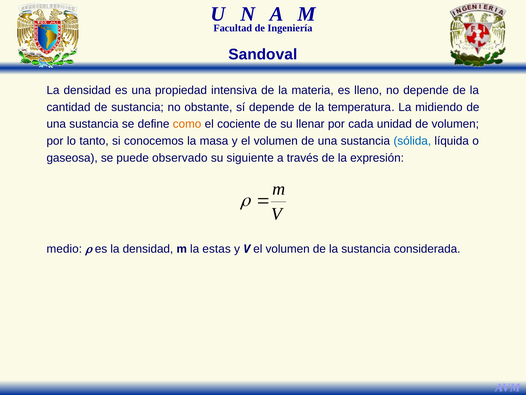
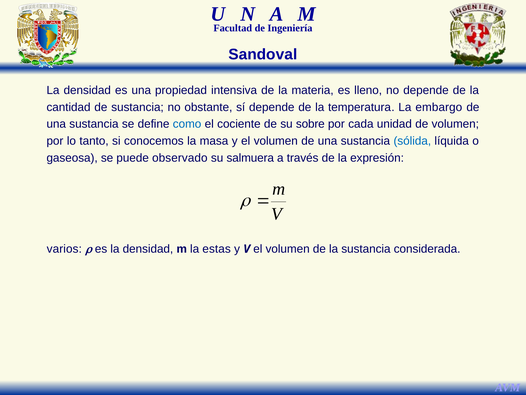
midiendo: midiendo -> embargo
como colour: orange -> blue
llenar: llenar -> sobre
siguiente: siguiente -> salmuera
medio: medio -> varios
